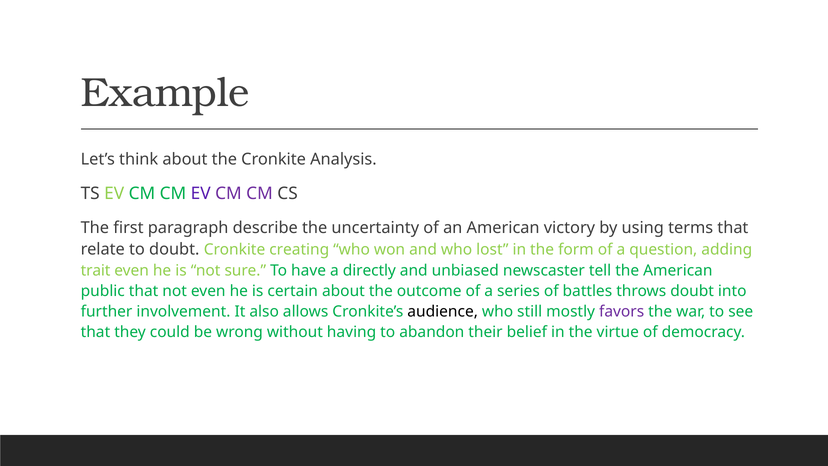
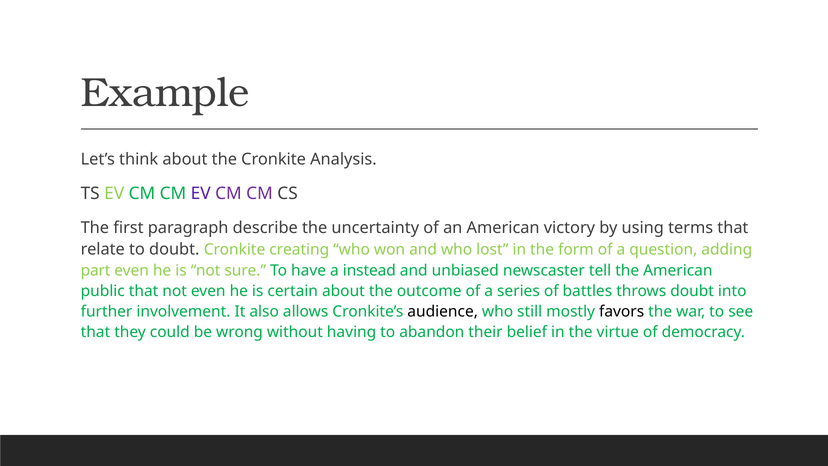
trait: trait -> part
directly: directly -> instead
favors colour: purple -> black
